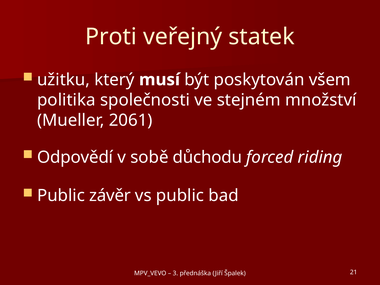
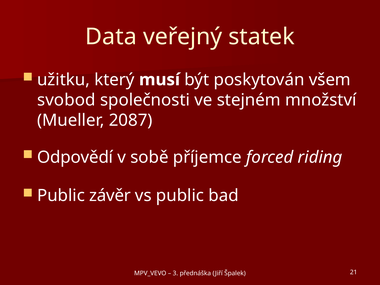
Proti: Proti -> Data
politika: politika -> svobod
2061: 2061 -> 2087
důchodu: důchodu -> příjemce
